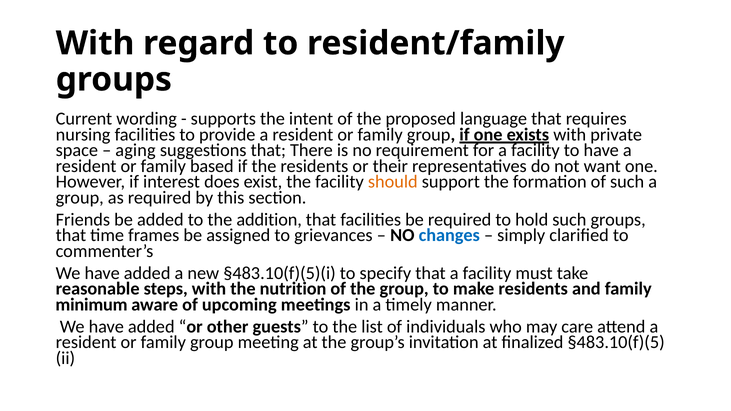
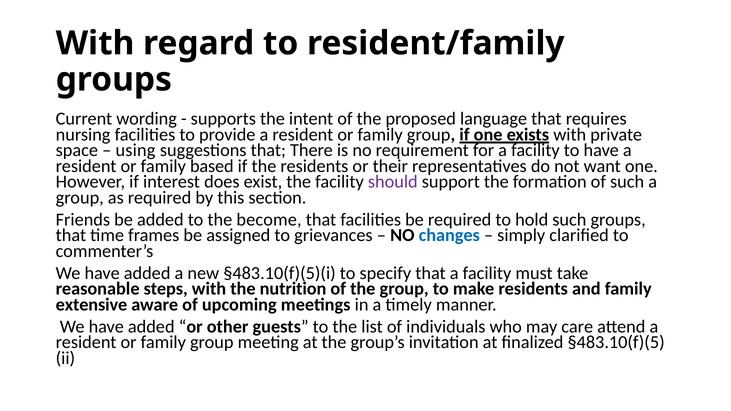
aging: aging -> using
should colour: orange -> purple
addition: addition -> become
minimum: minimum -> extensive
